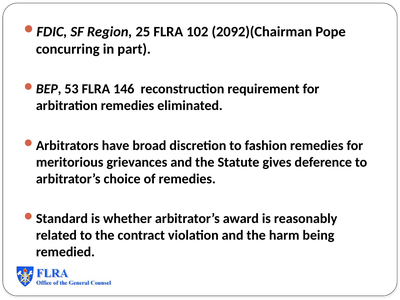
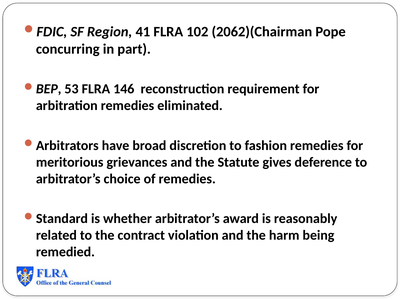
25: 25 -> 41
2092)(Chairman: 2092)(Chairman -> 2062)(Chairman
